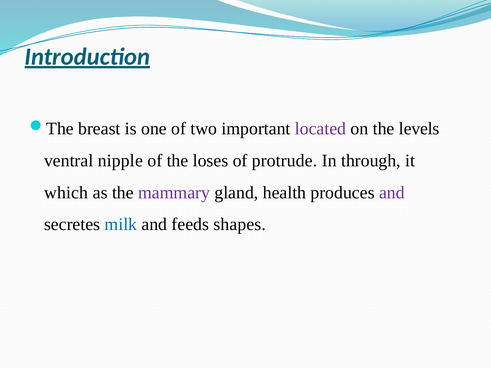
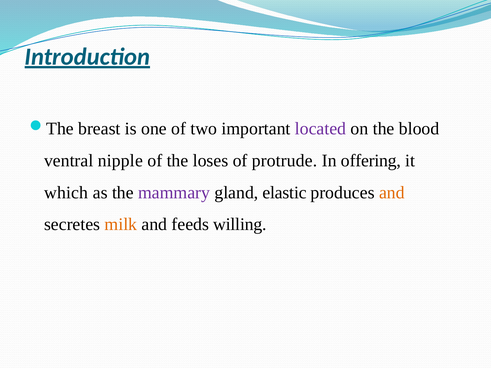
levels: levels -> blood
through: through -> offering
health: health -> elastic
and at (392, 193) colour: purple -> orange
milk colour: blue -> orange
shapes: shapes -> willing
